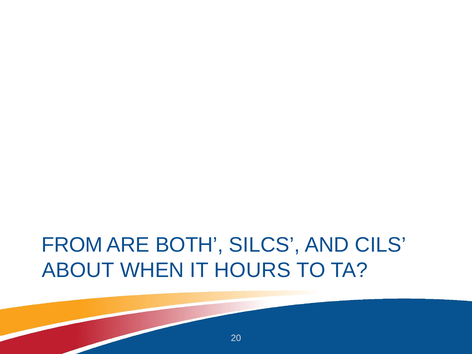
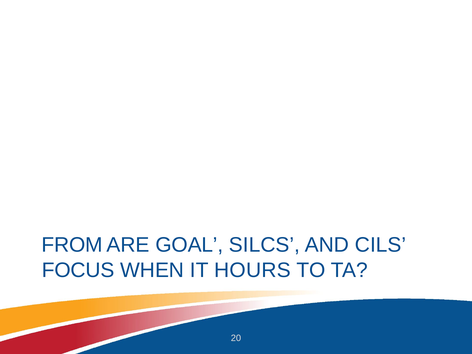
BOTH: BOTH -> GOAL
ABOUT: ABOUT -> FOCUS
